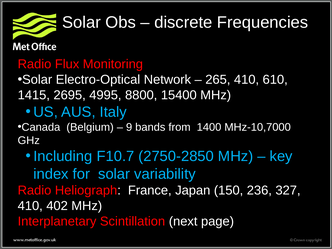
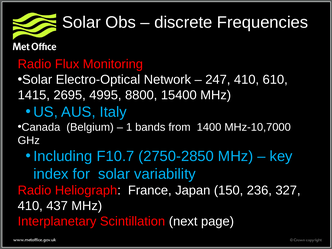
265: 265 -> 247
9: 9 -> 1
402: 402 -> 437
